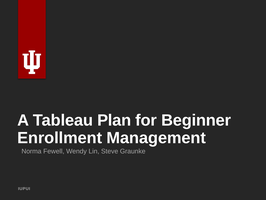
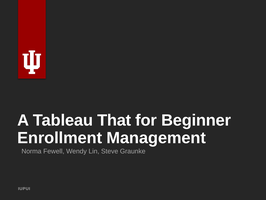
Plan: Plan -> That
